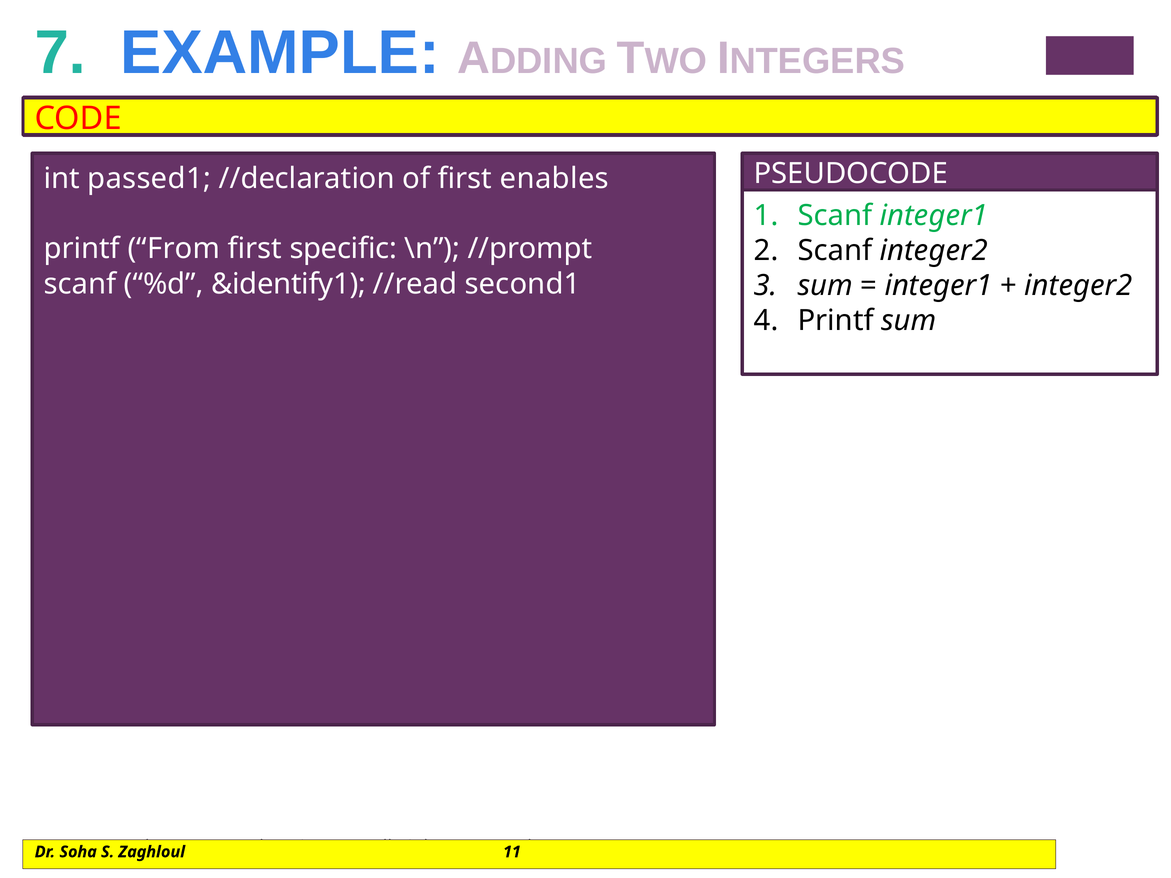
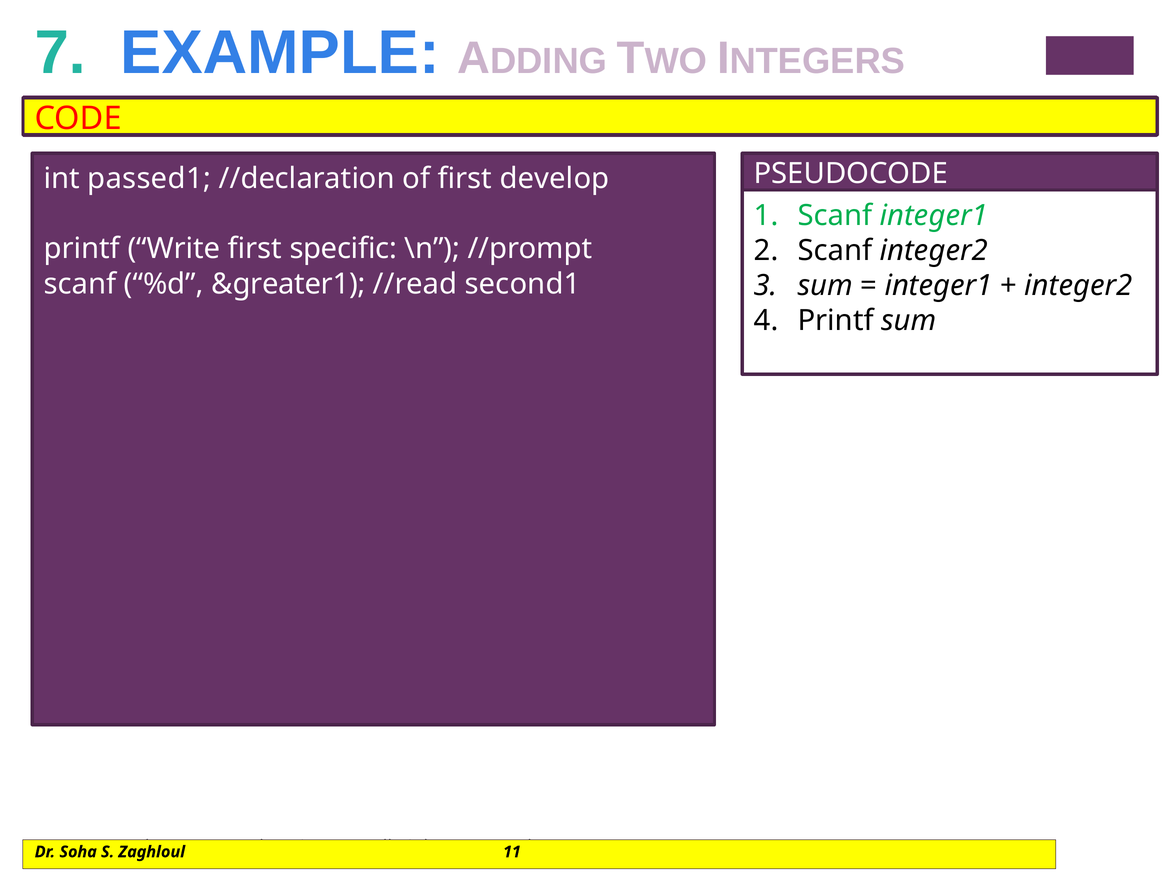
enables: enables -> develop
From: From -> Write
&identify1: &identify1 -> &greater1
